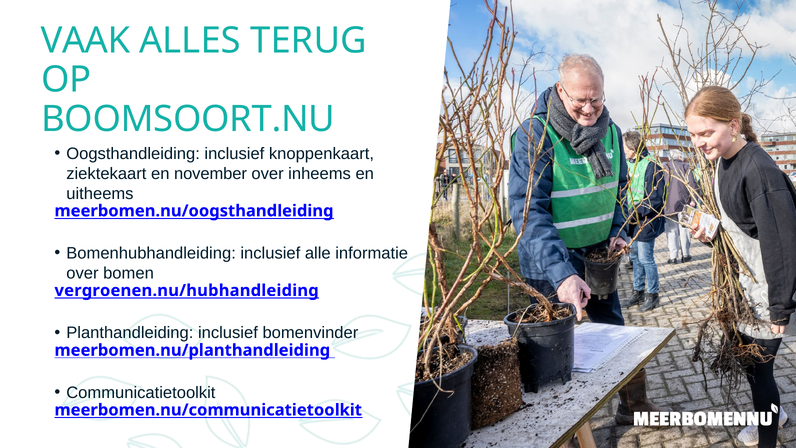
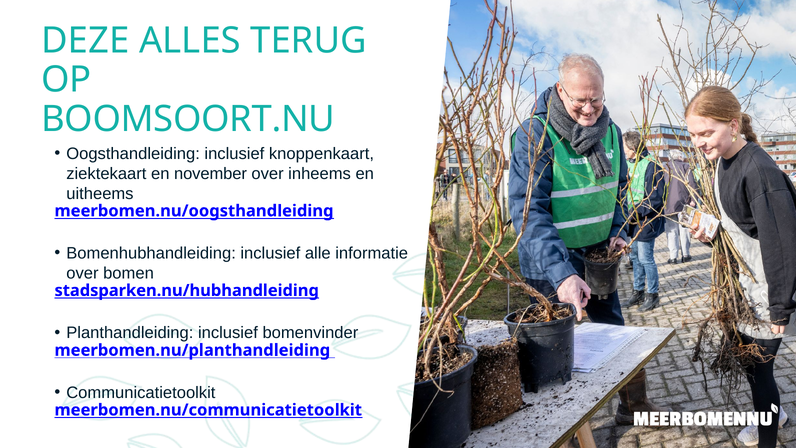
VAAK: VAAK -> DEZE
vergroenen.nu/hubhandleiding: vergroenen.nu/hubhandleiding -> stadsparken.nu/hubhandleiding
